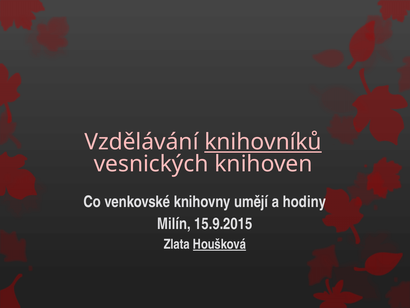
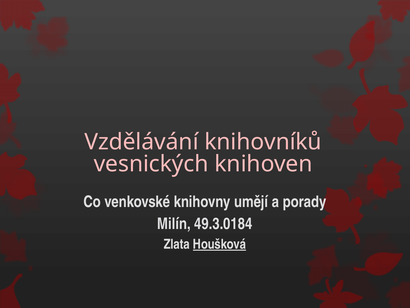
knihovníků underline: present -> none
hodiny: hodiny -> porady
15.9.2015: 15.9.2015 -> 49.3.0184
